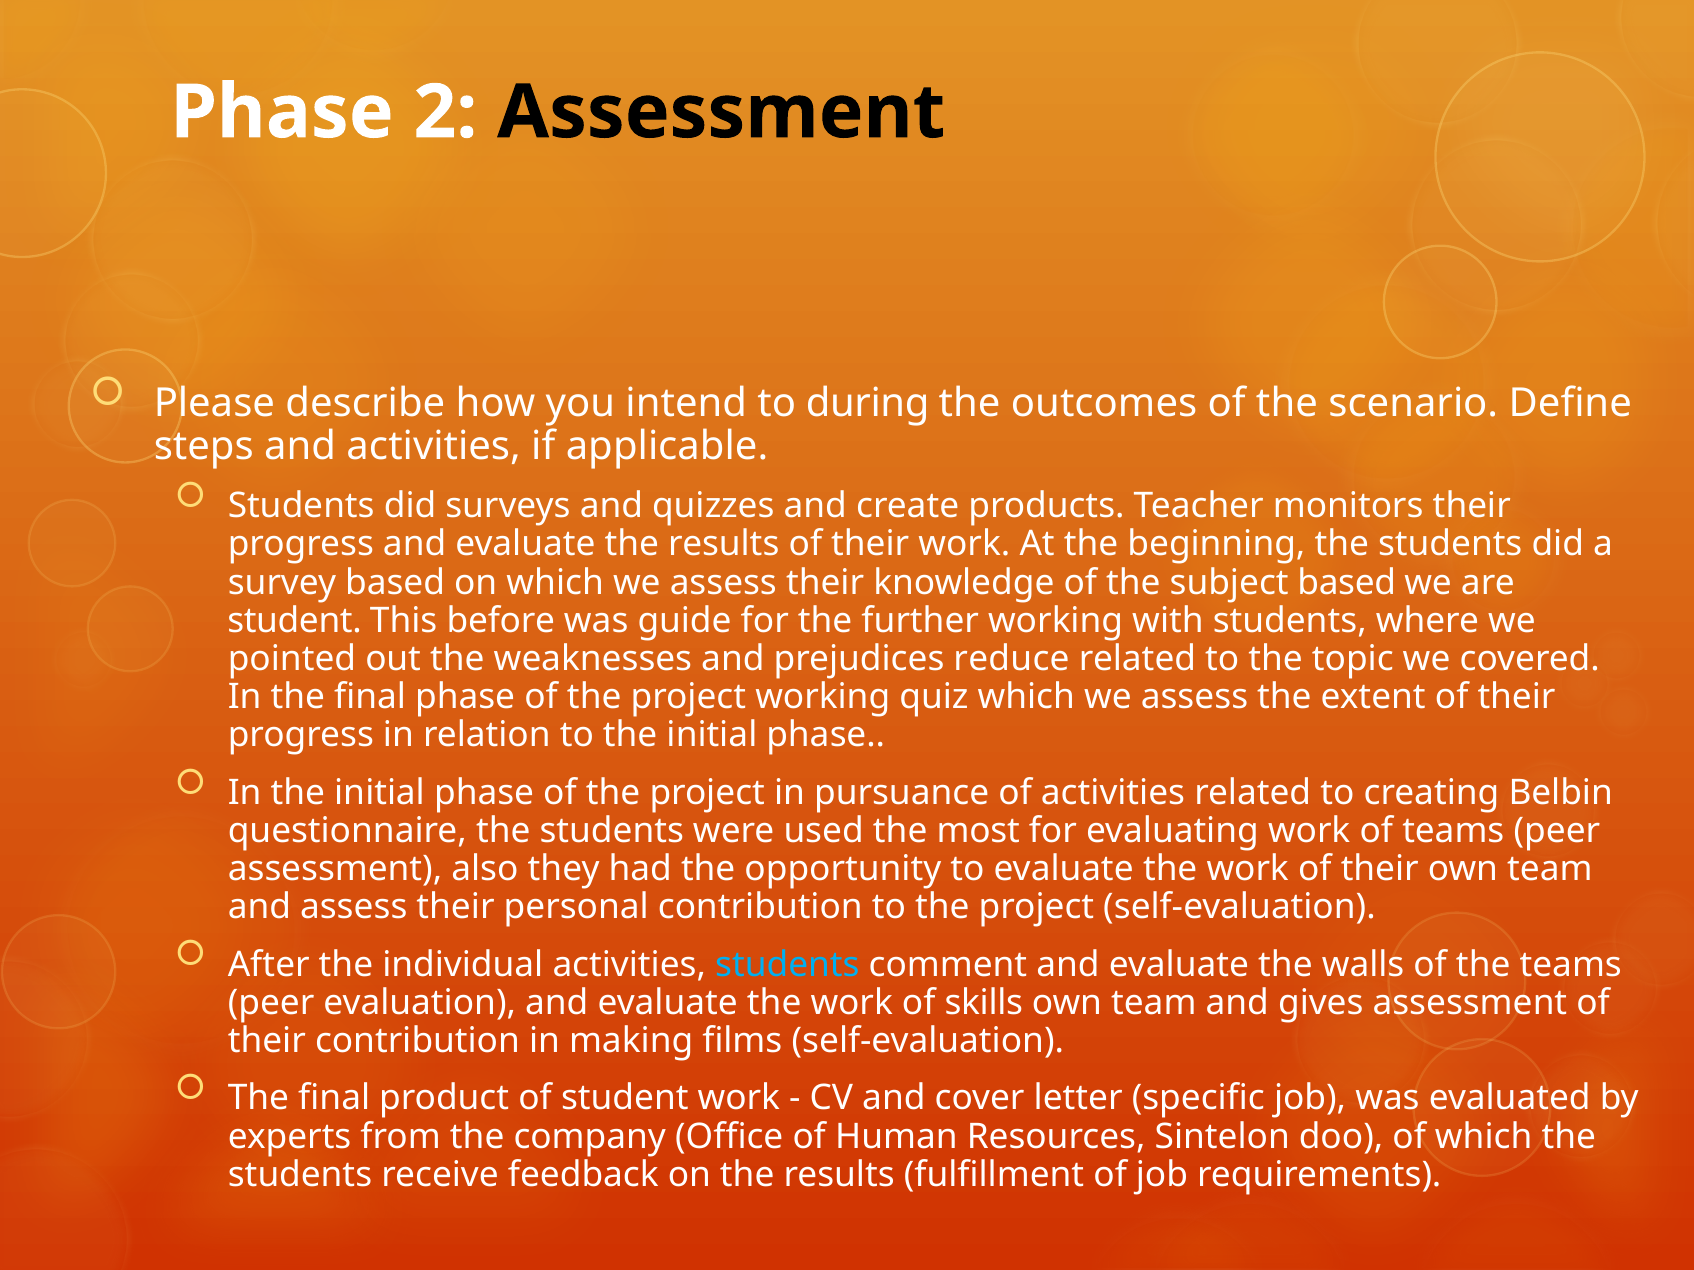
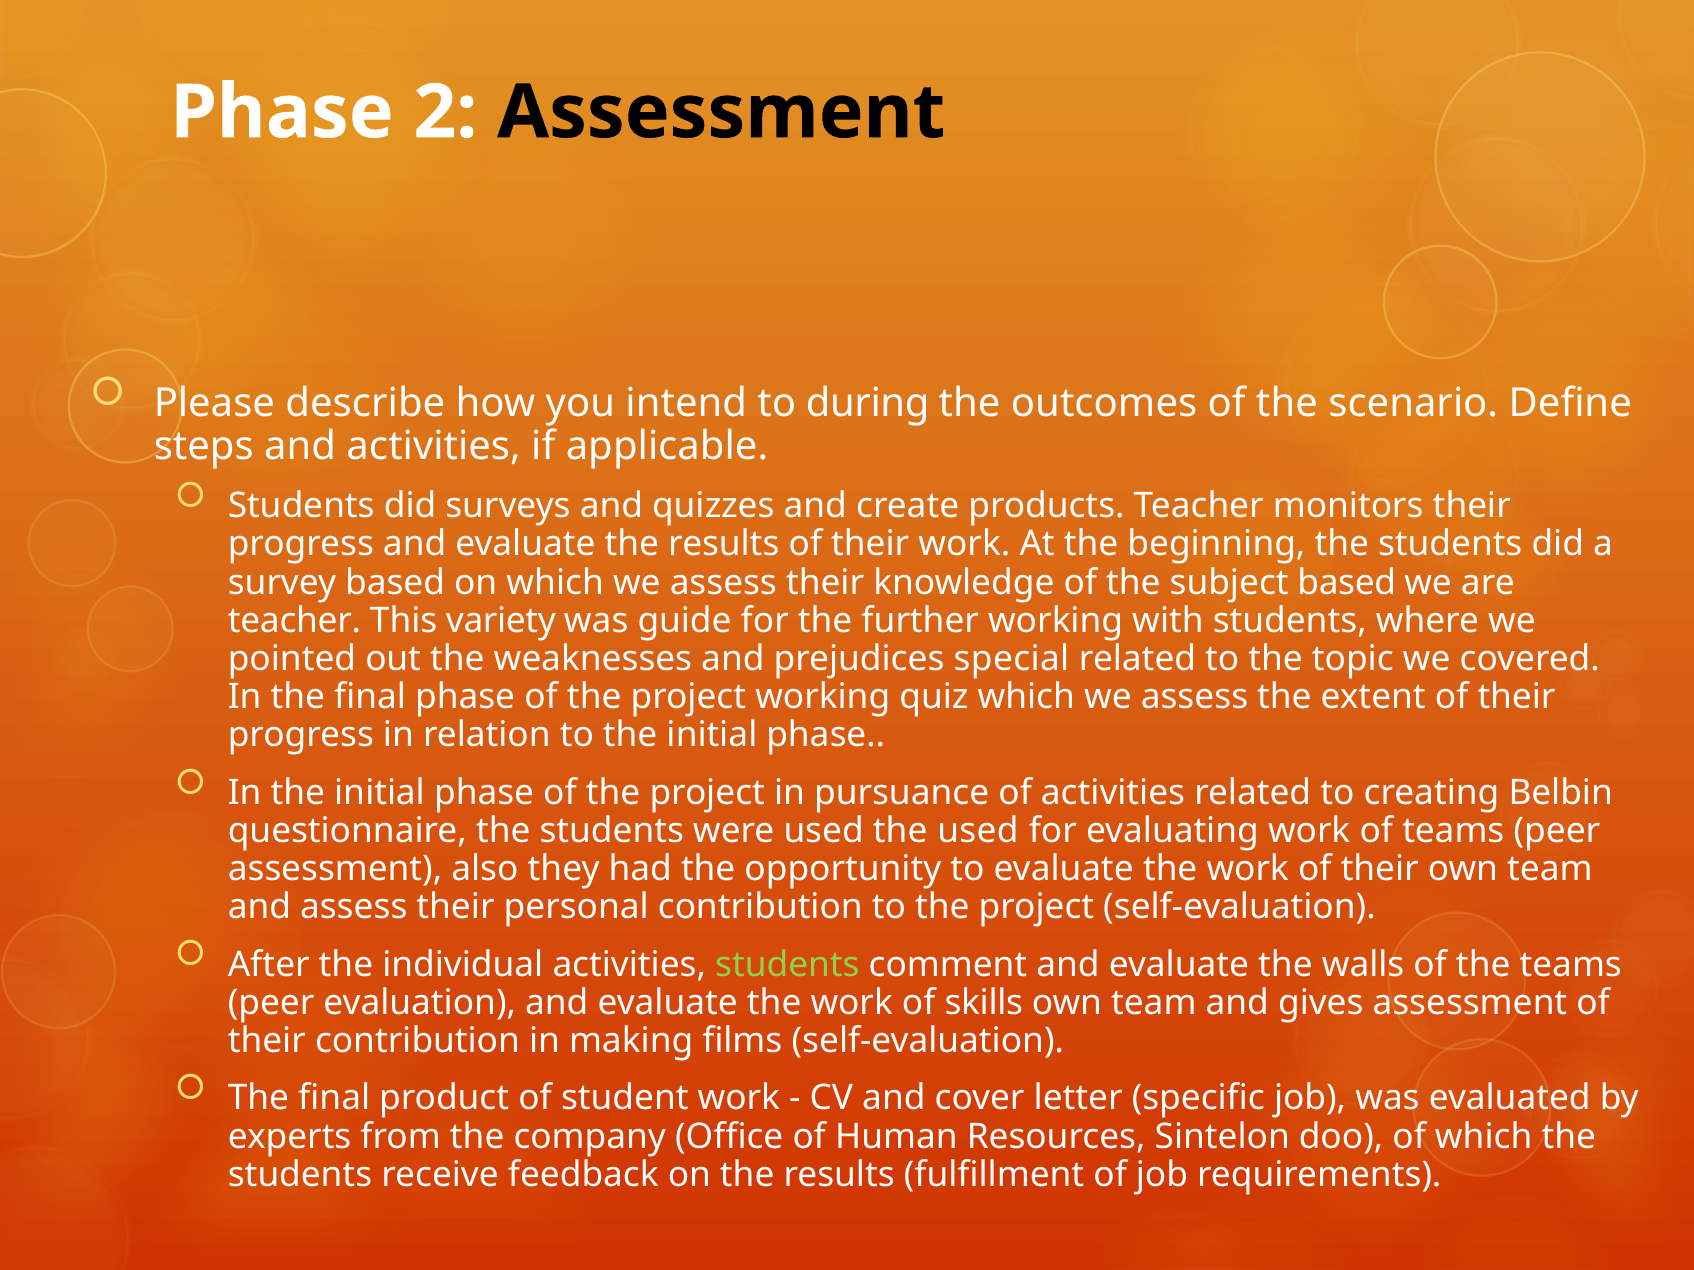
student at (295, 621): student -> teacher
before: before -> variety
reduce: reduce -> special
the most: most -> used
students at (787, 965) colour: light blue -> light green
